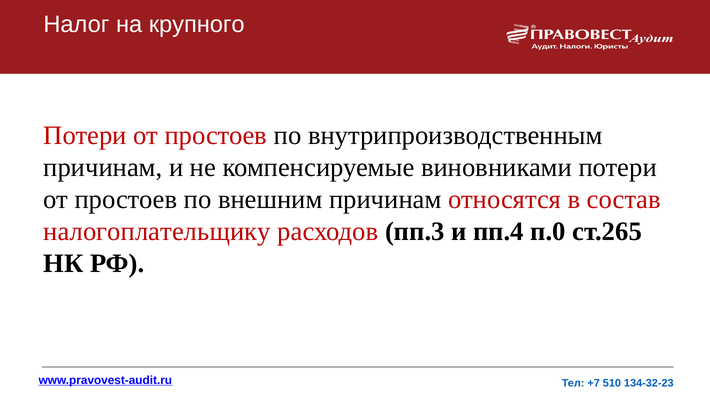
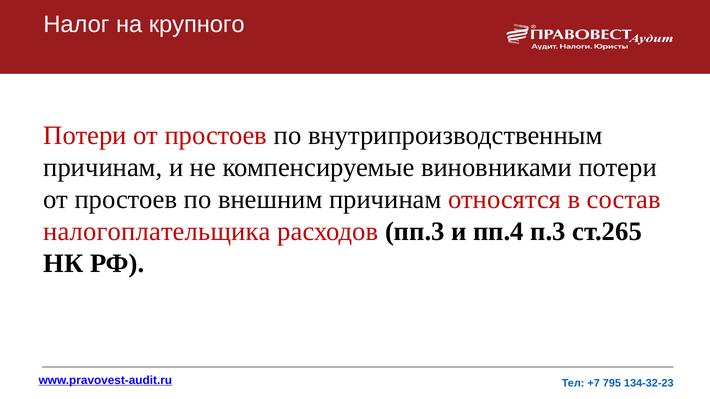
налогоплательщику: налогоплательщику -> налогоплательщика
п.0: п.0 -> п.3
510: 510 -> 795
